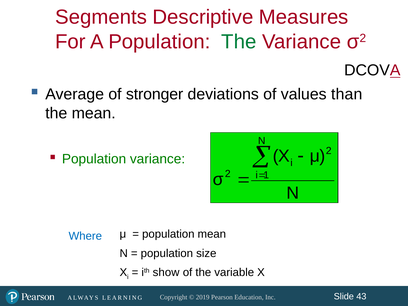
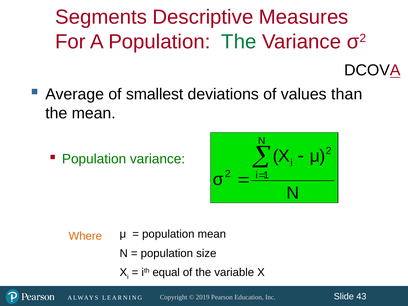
stronger: stronger -> smallest
Where colour: blue -> orange
show: show -> equal
